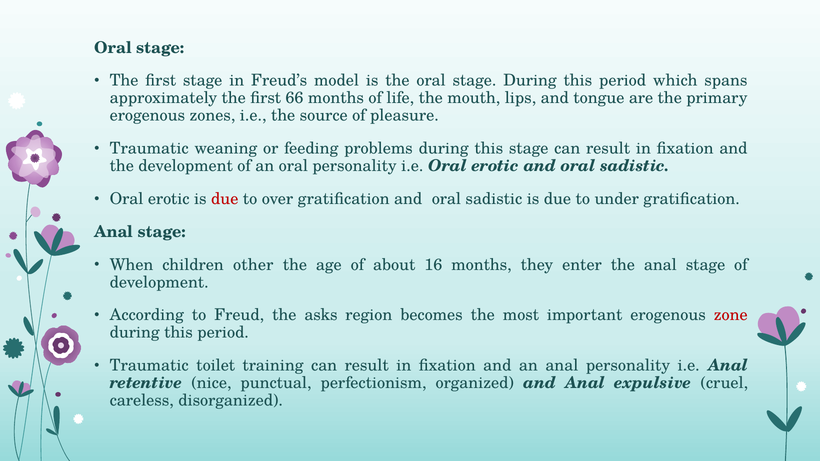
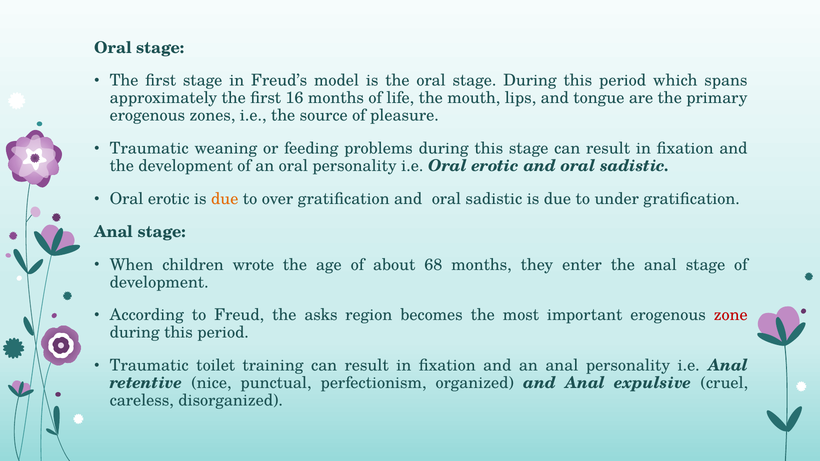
66: 66 -> 16
due at (225, 199) colour: red -> orange
other: other -> wrote
16: 16 -> 68
